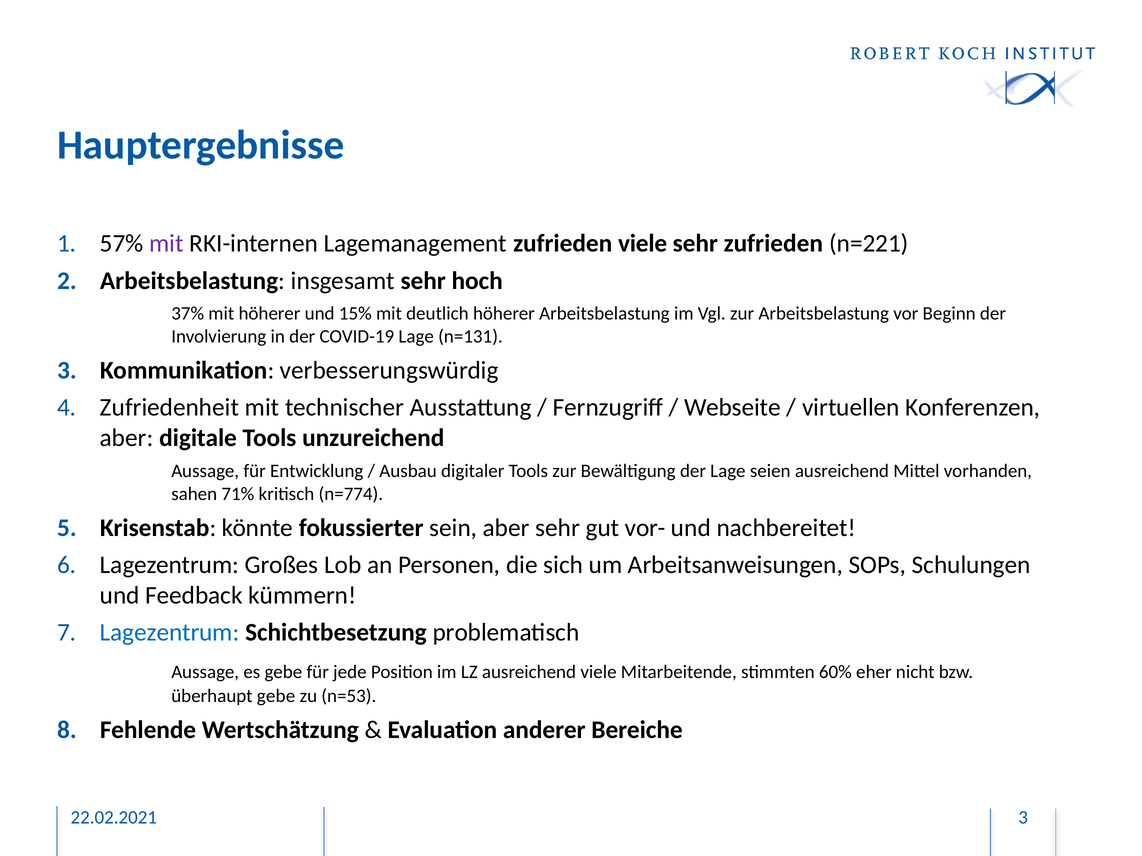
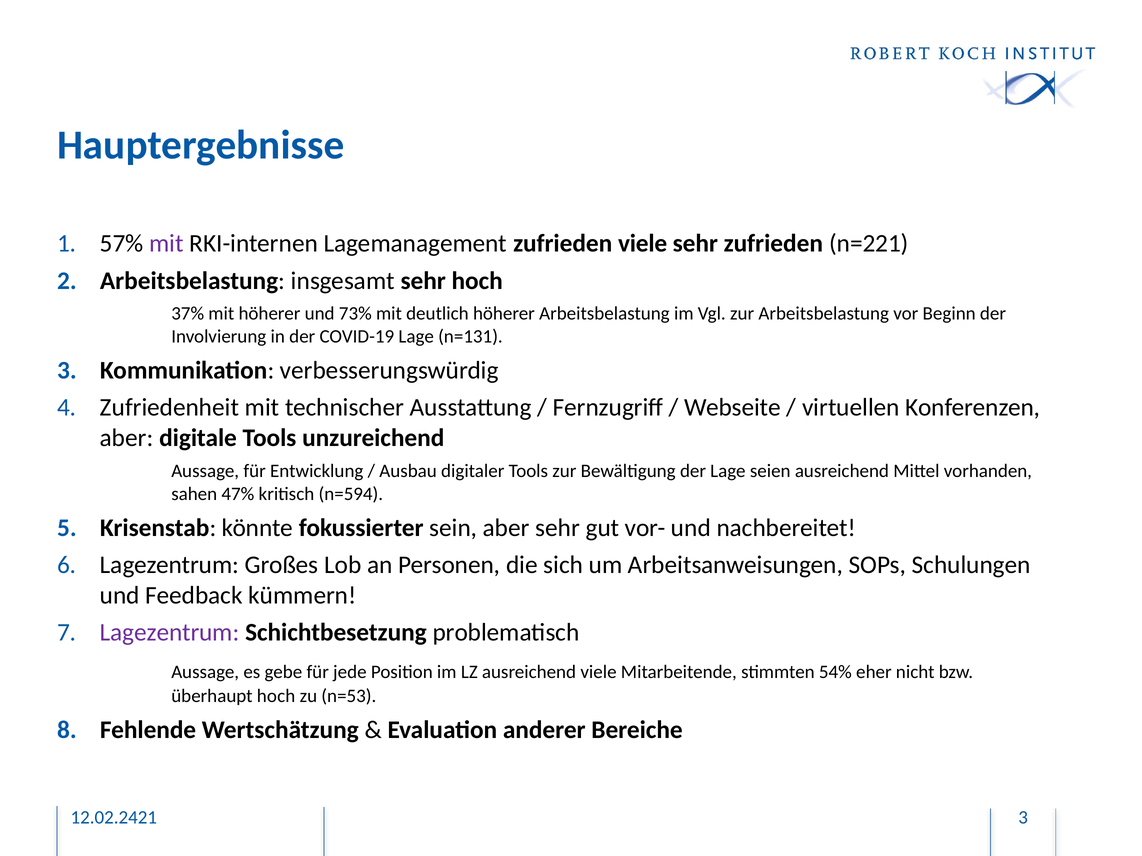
15%: 15% -> 73%
71%: 71% -> 47%
n=774: n=774 -> n=594
Lagezentrum at (170, 633) colour: blue -> purple
60%: 60% -> 54%
überhaupt gebe: gebe -> hoch
22.02.2021: 22.02.2021 -> 12.02.2421
